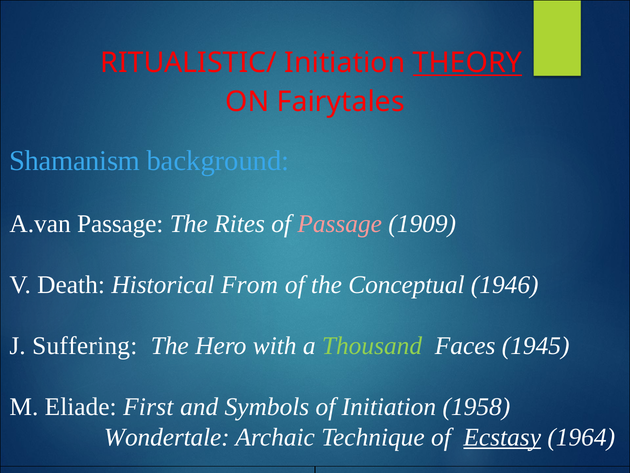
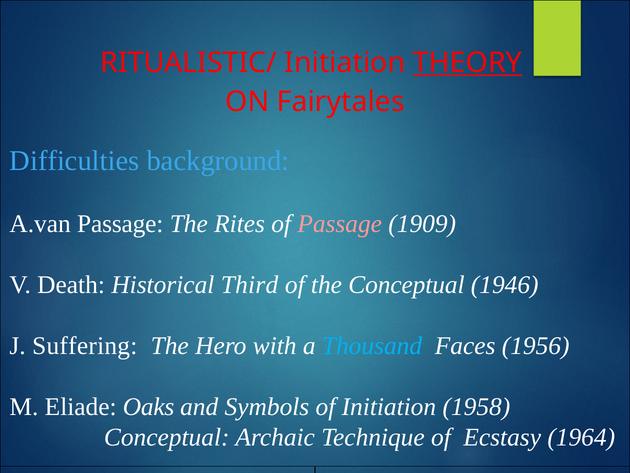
Shamanism: Shamanism -> Difficulties
From: From -> Third
Thousand colour: light green -> light blue
1945: 1945 -> 1956
First: First -> Oaks
Wondertale at (167, 437): Wondertale -> Conceptual
Ecstasy underline: present -> none
